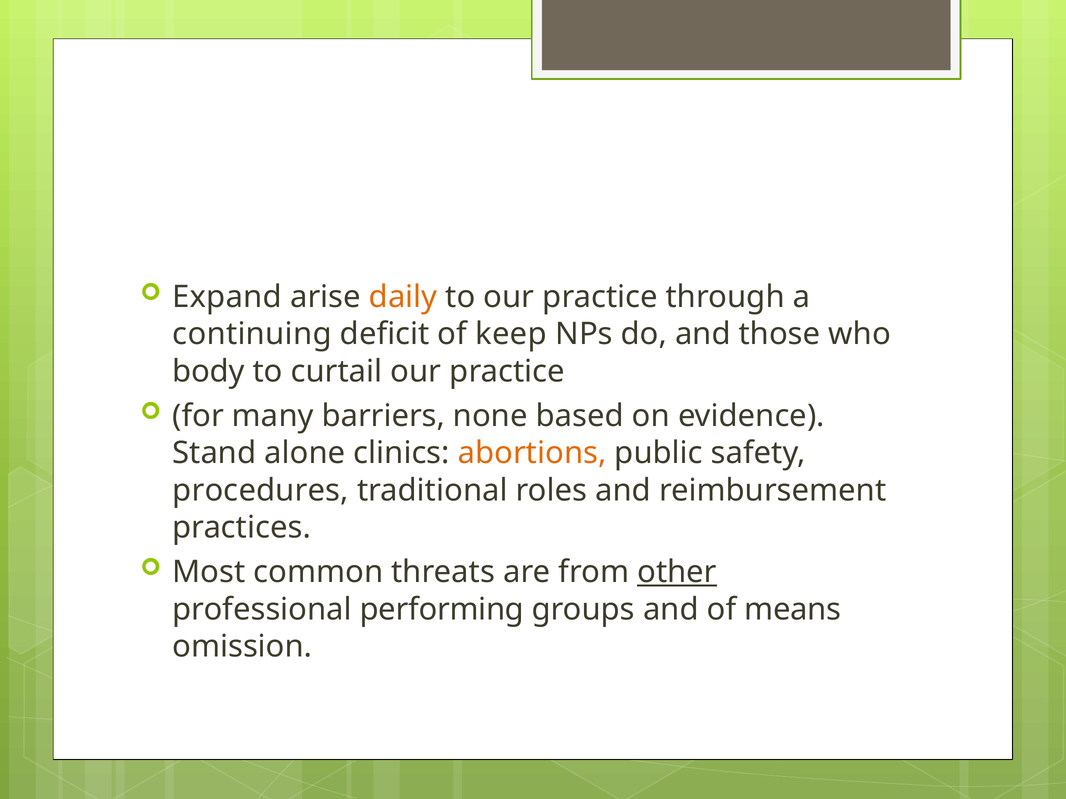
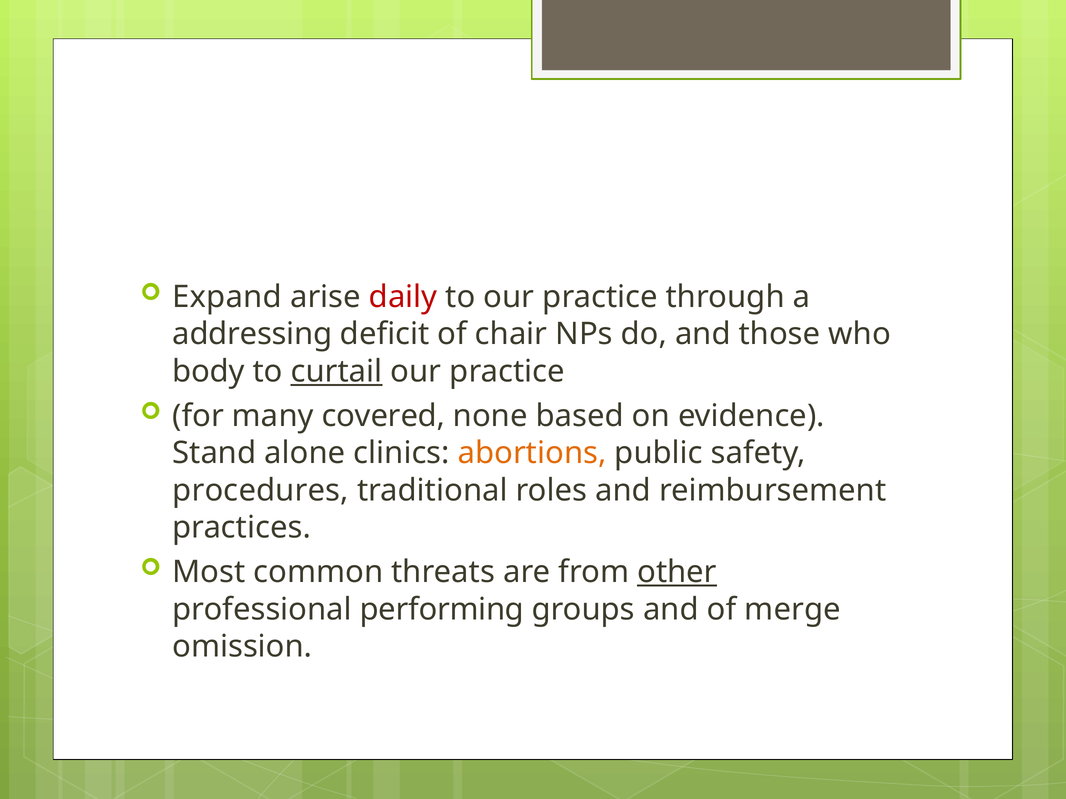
daily colour: orange -> red
continuing: continuing -> addressing
keep: keep -> chair
curtail underline: none -> present
barriers: barriers -> covered
means: means -> merge
